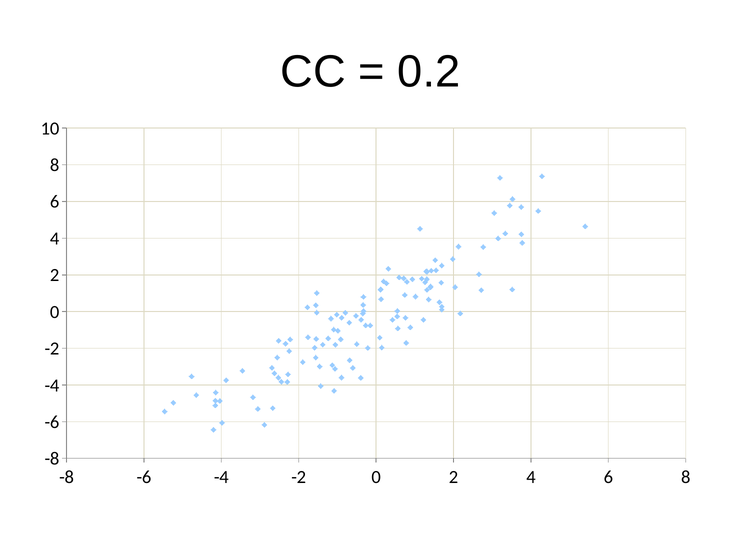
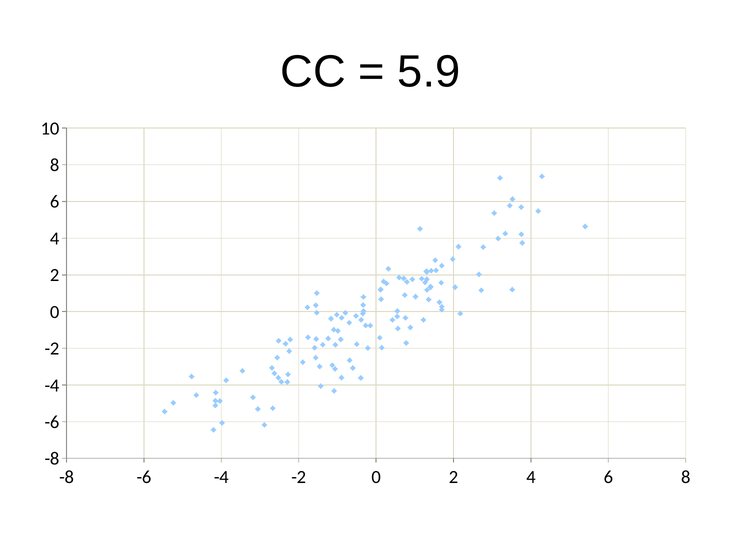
0.2: 0.2 -> 5.9
